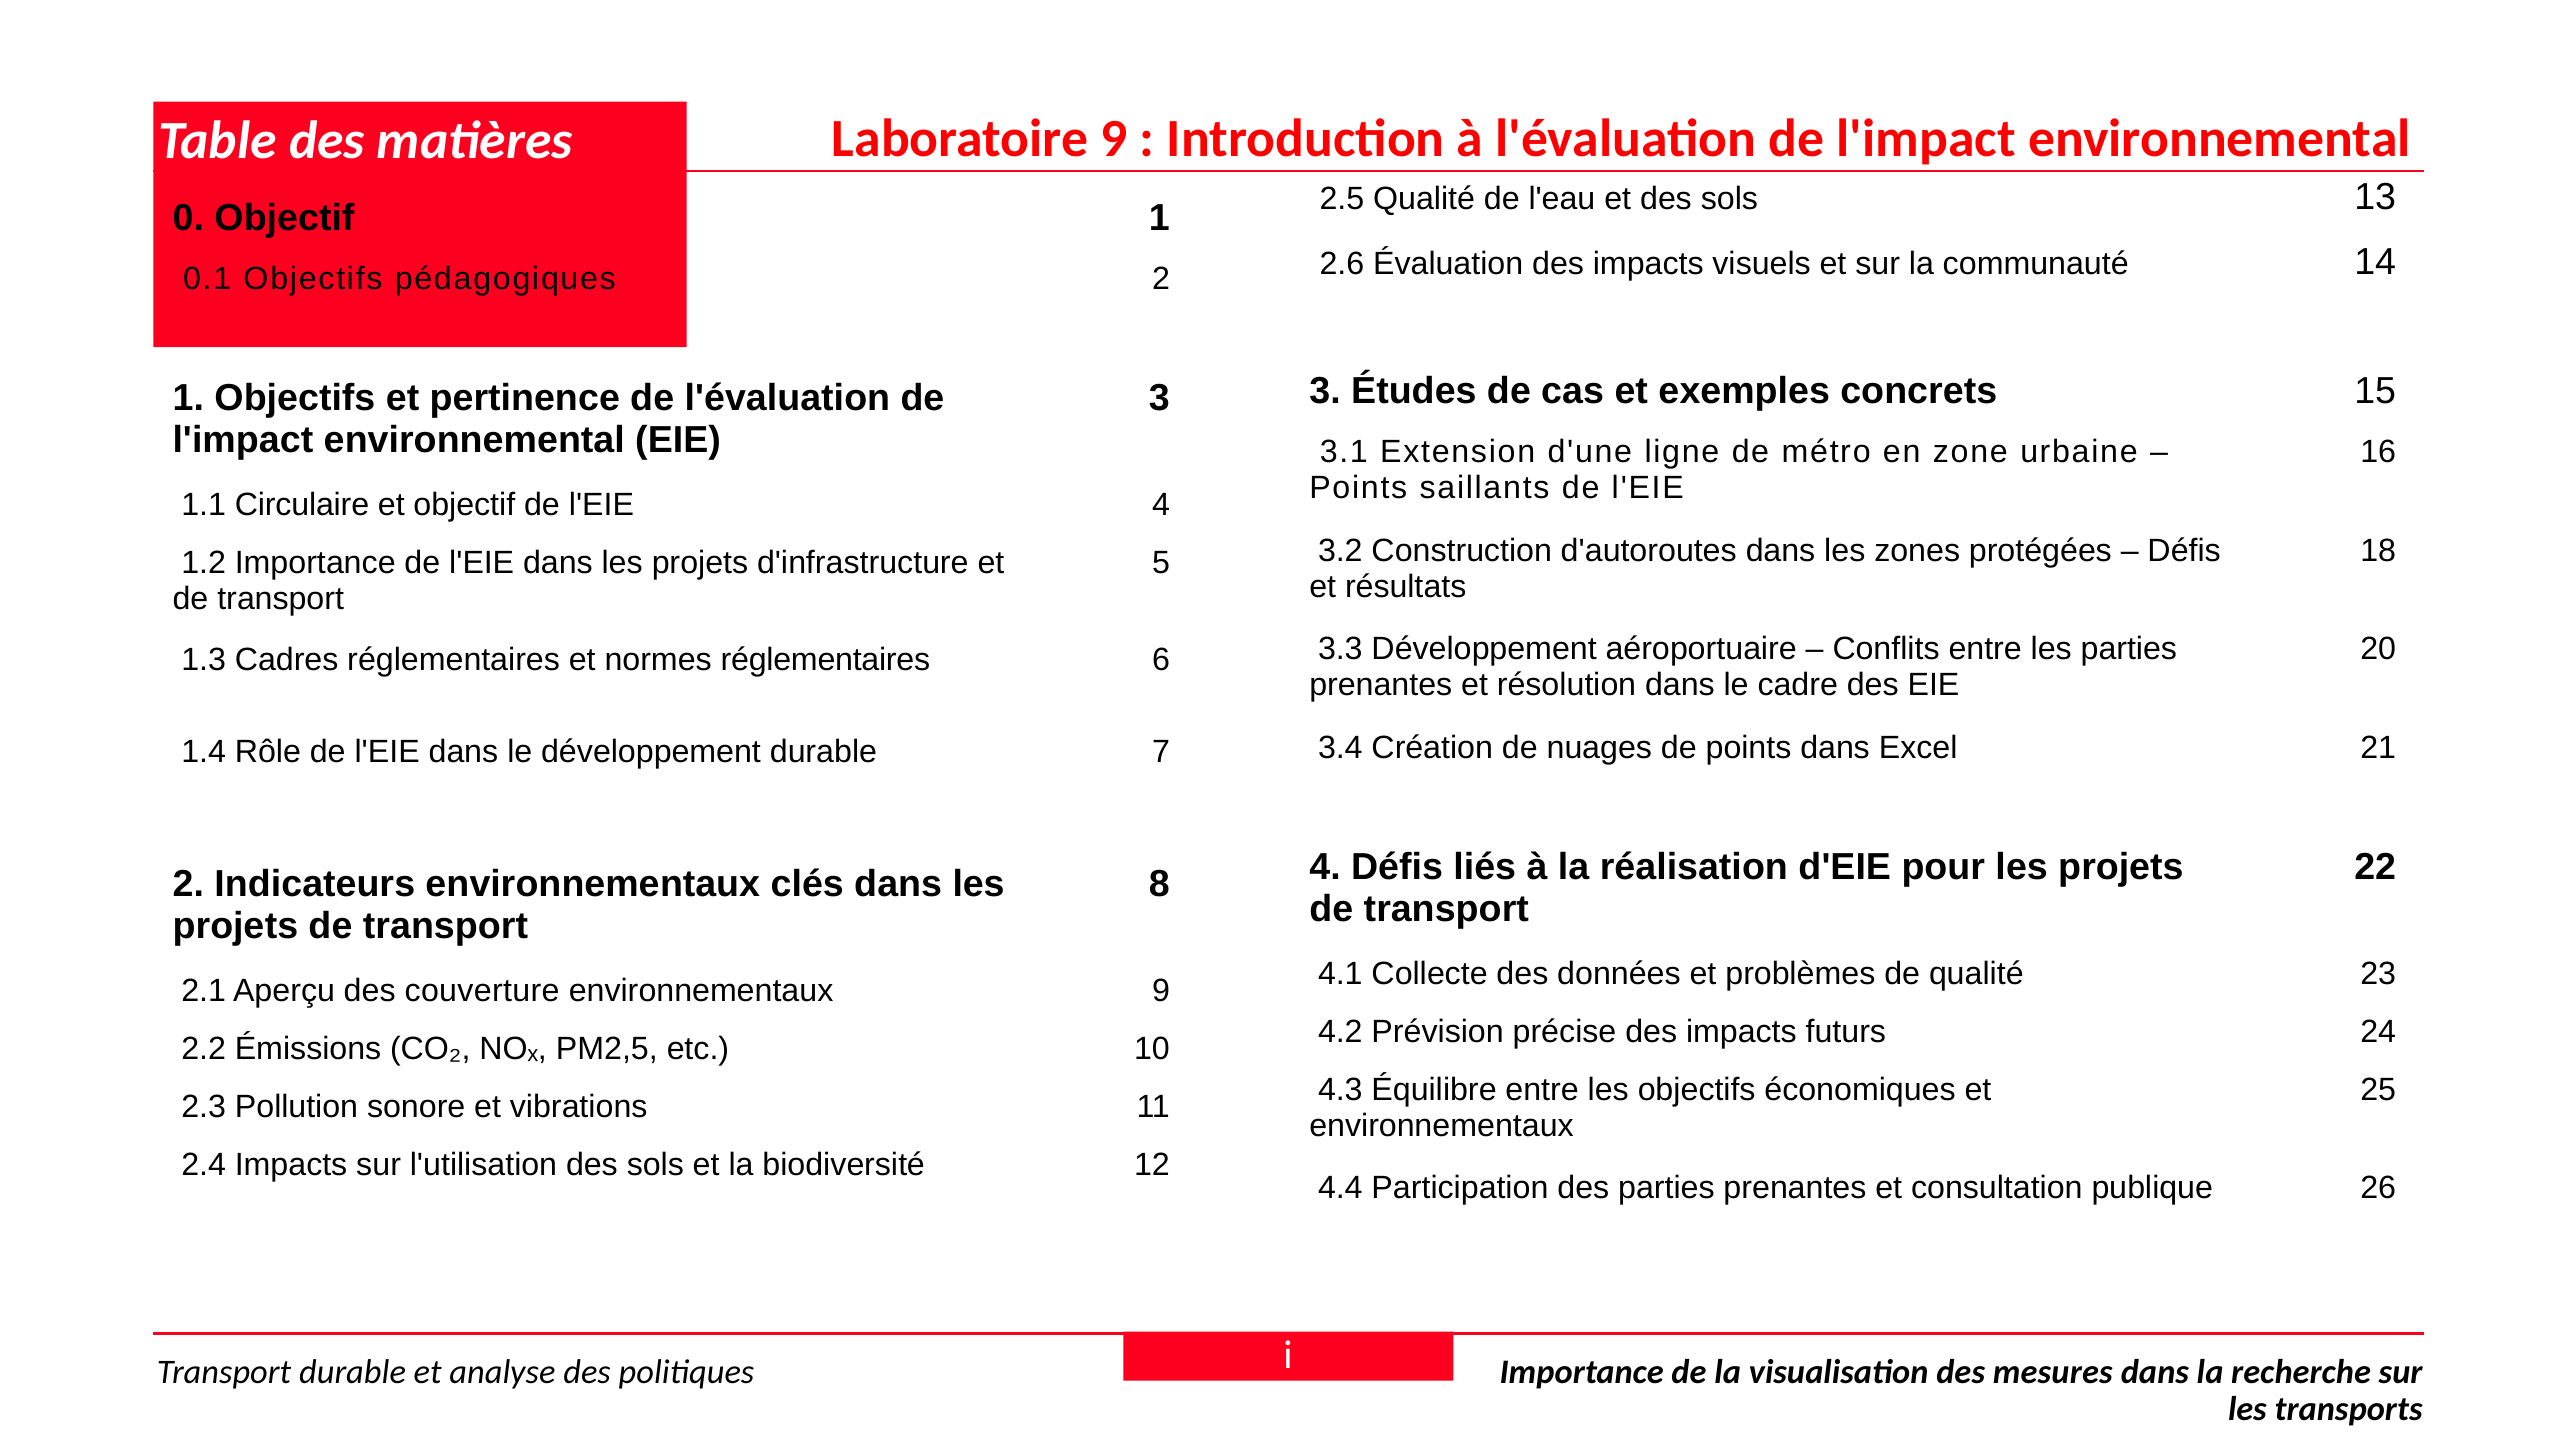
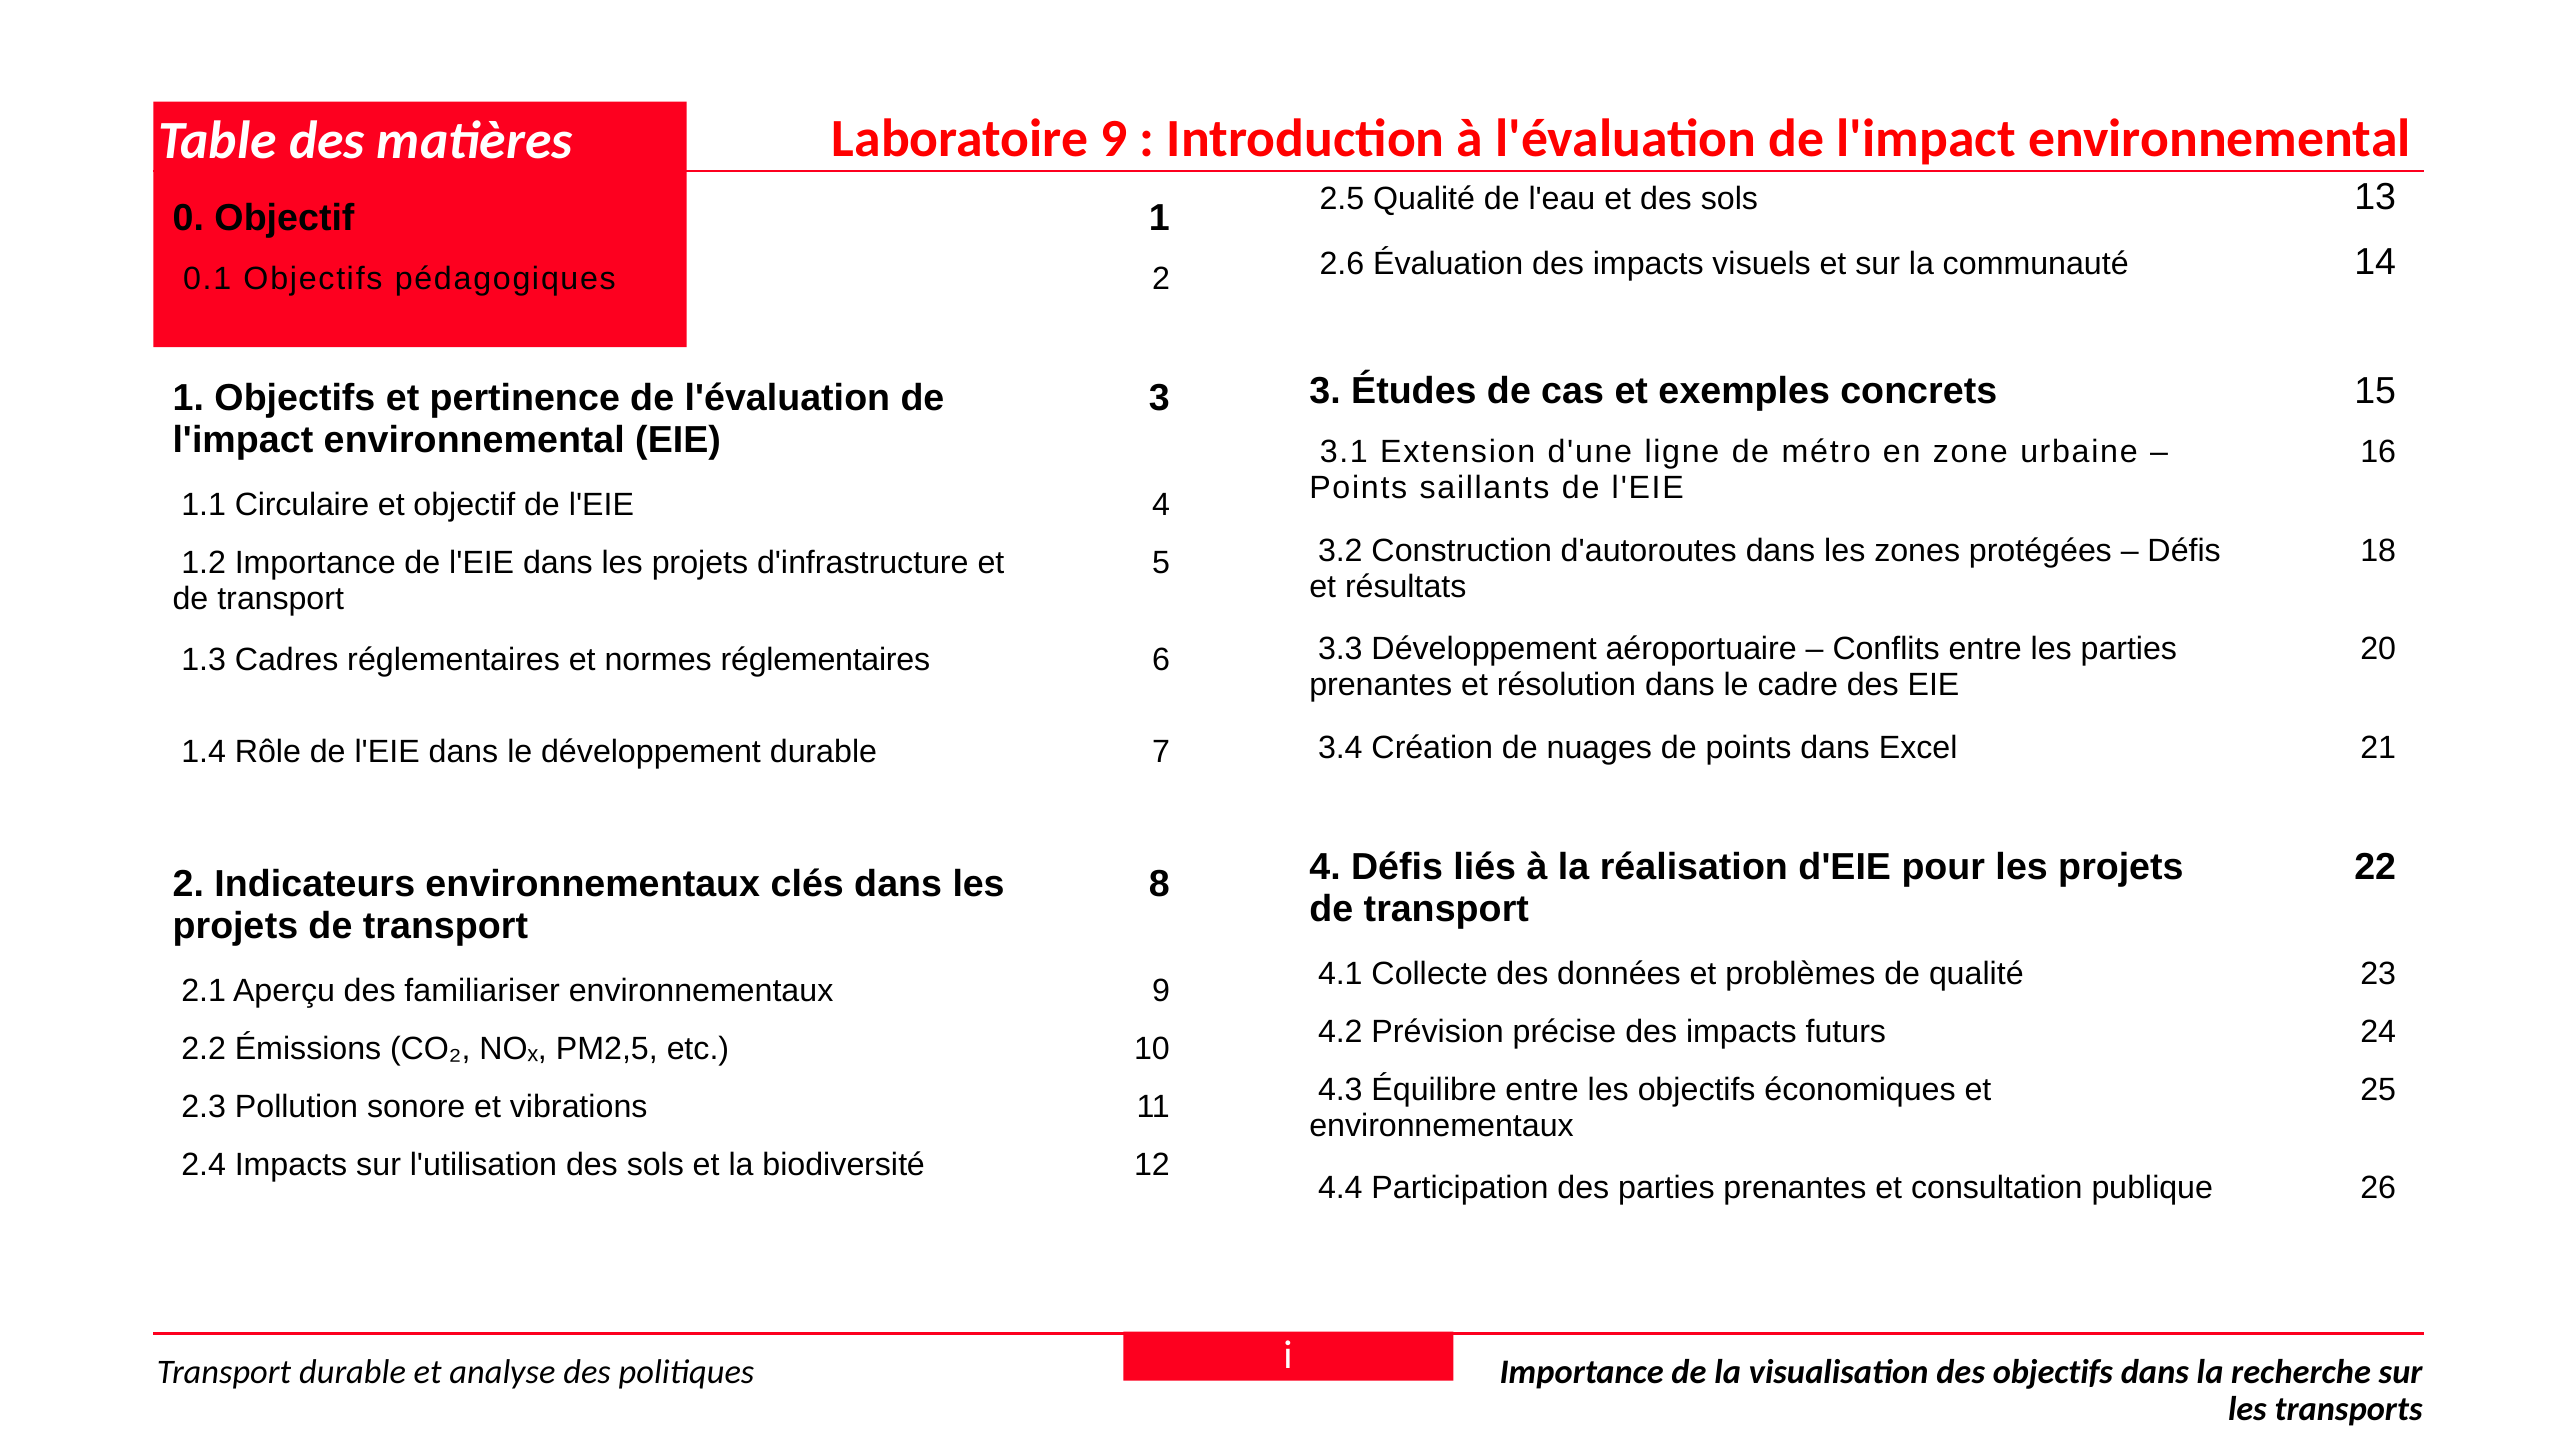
couverture: couverture -> familiariser
des mesures: mesures -> objectifs
